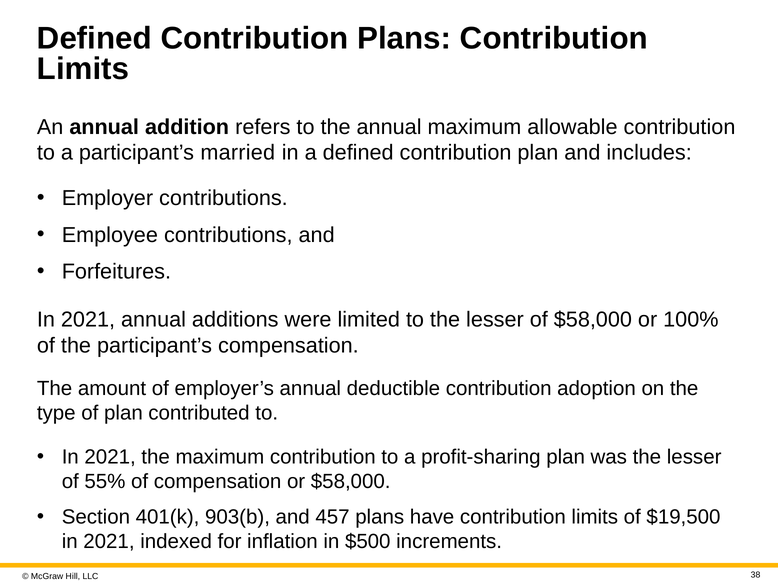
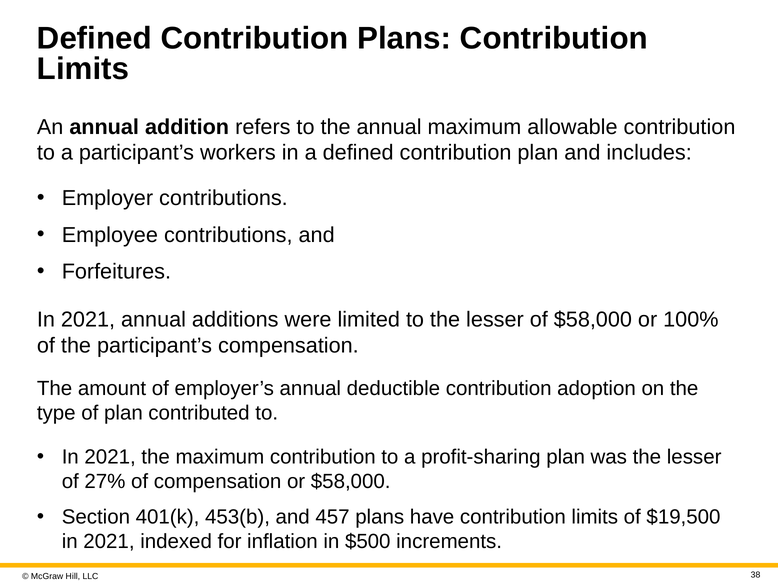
married: married -> workers
55%: 55% -> 27%
903(b: 903(b -> 453(b
